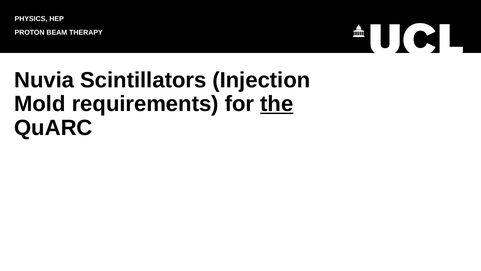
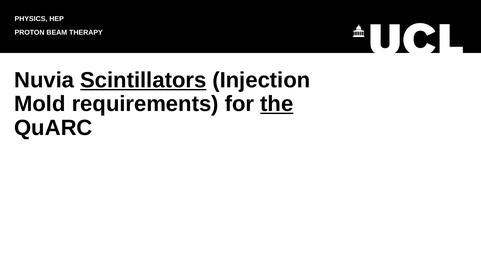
Scintillators underline: none -> present
